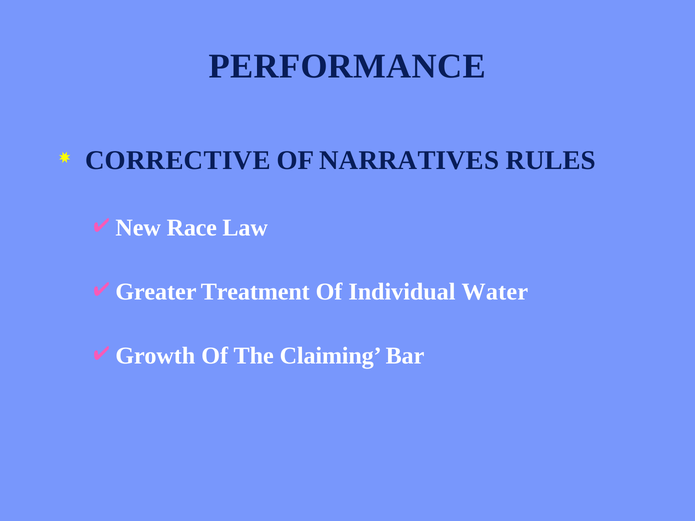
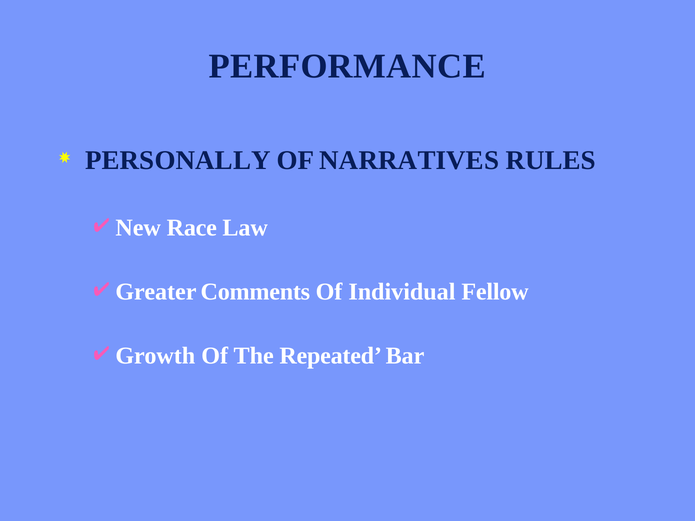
CORRECTIVE: CORRECTIVE -> PERSONALLY
Treatment: Treatment -> Comments
Water: Water -> Fellow
Claiming: Claiming -> Repeated
